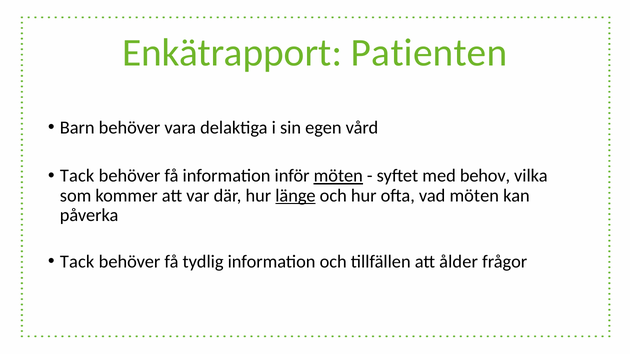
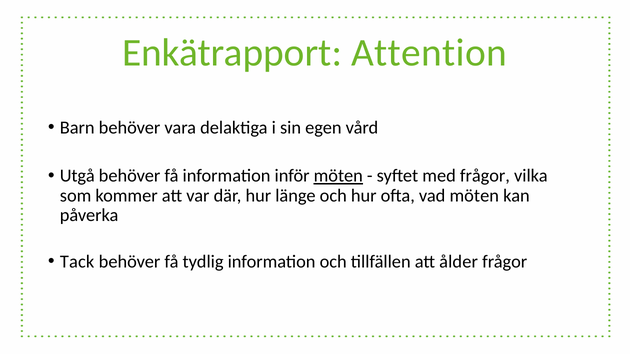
Patienten: Patienten -> Attention
Tack at (77, 176): Tack -> Utgå
med behov: behov -> frågor
länge underline: present -> none
